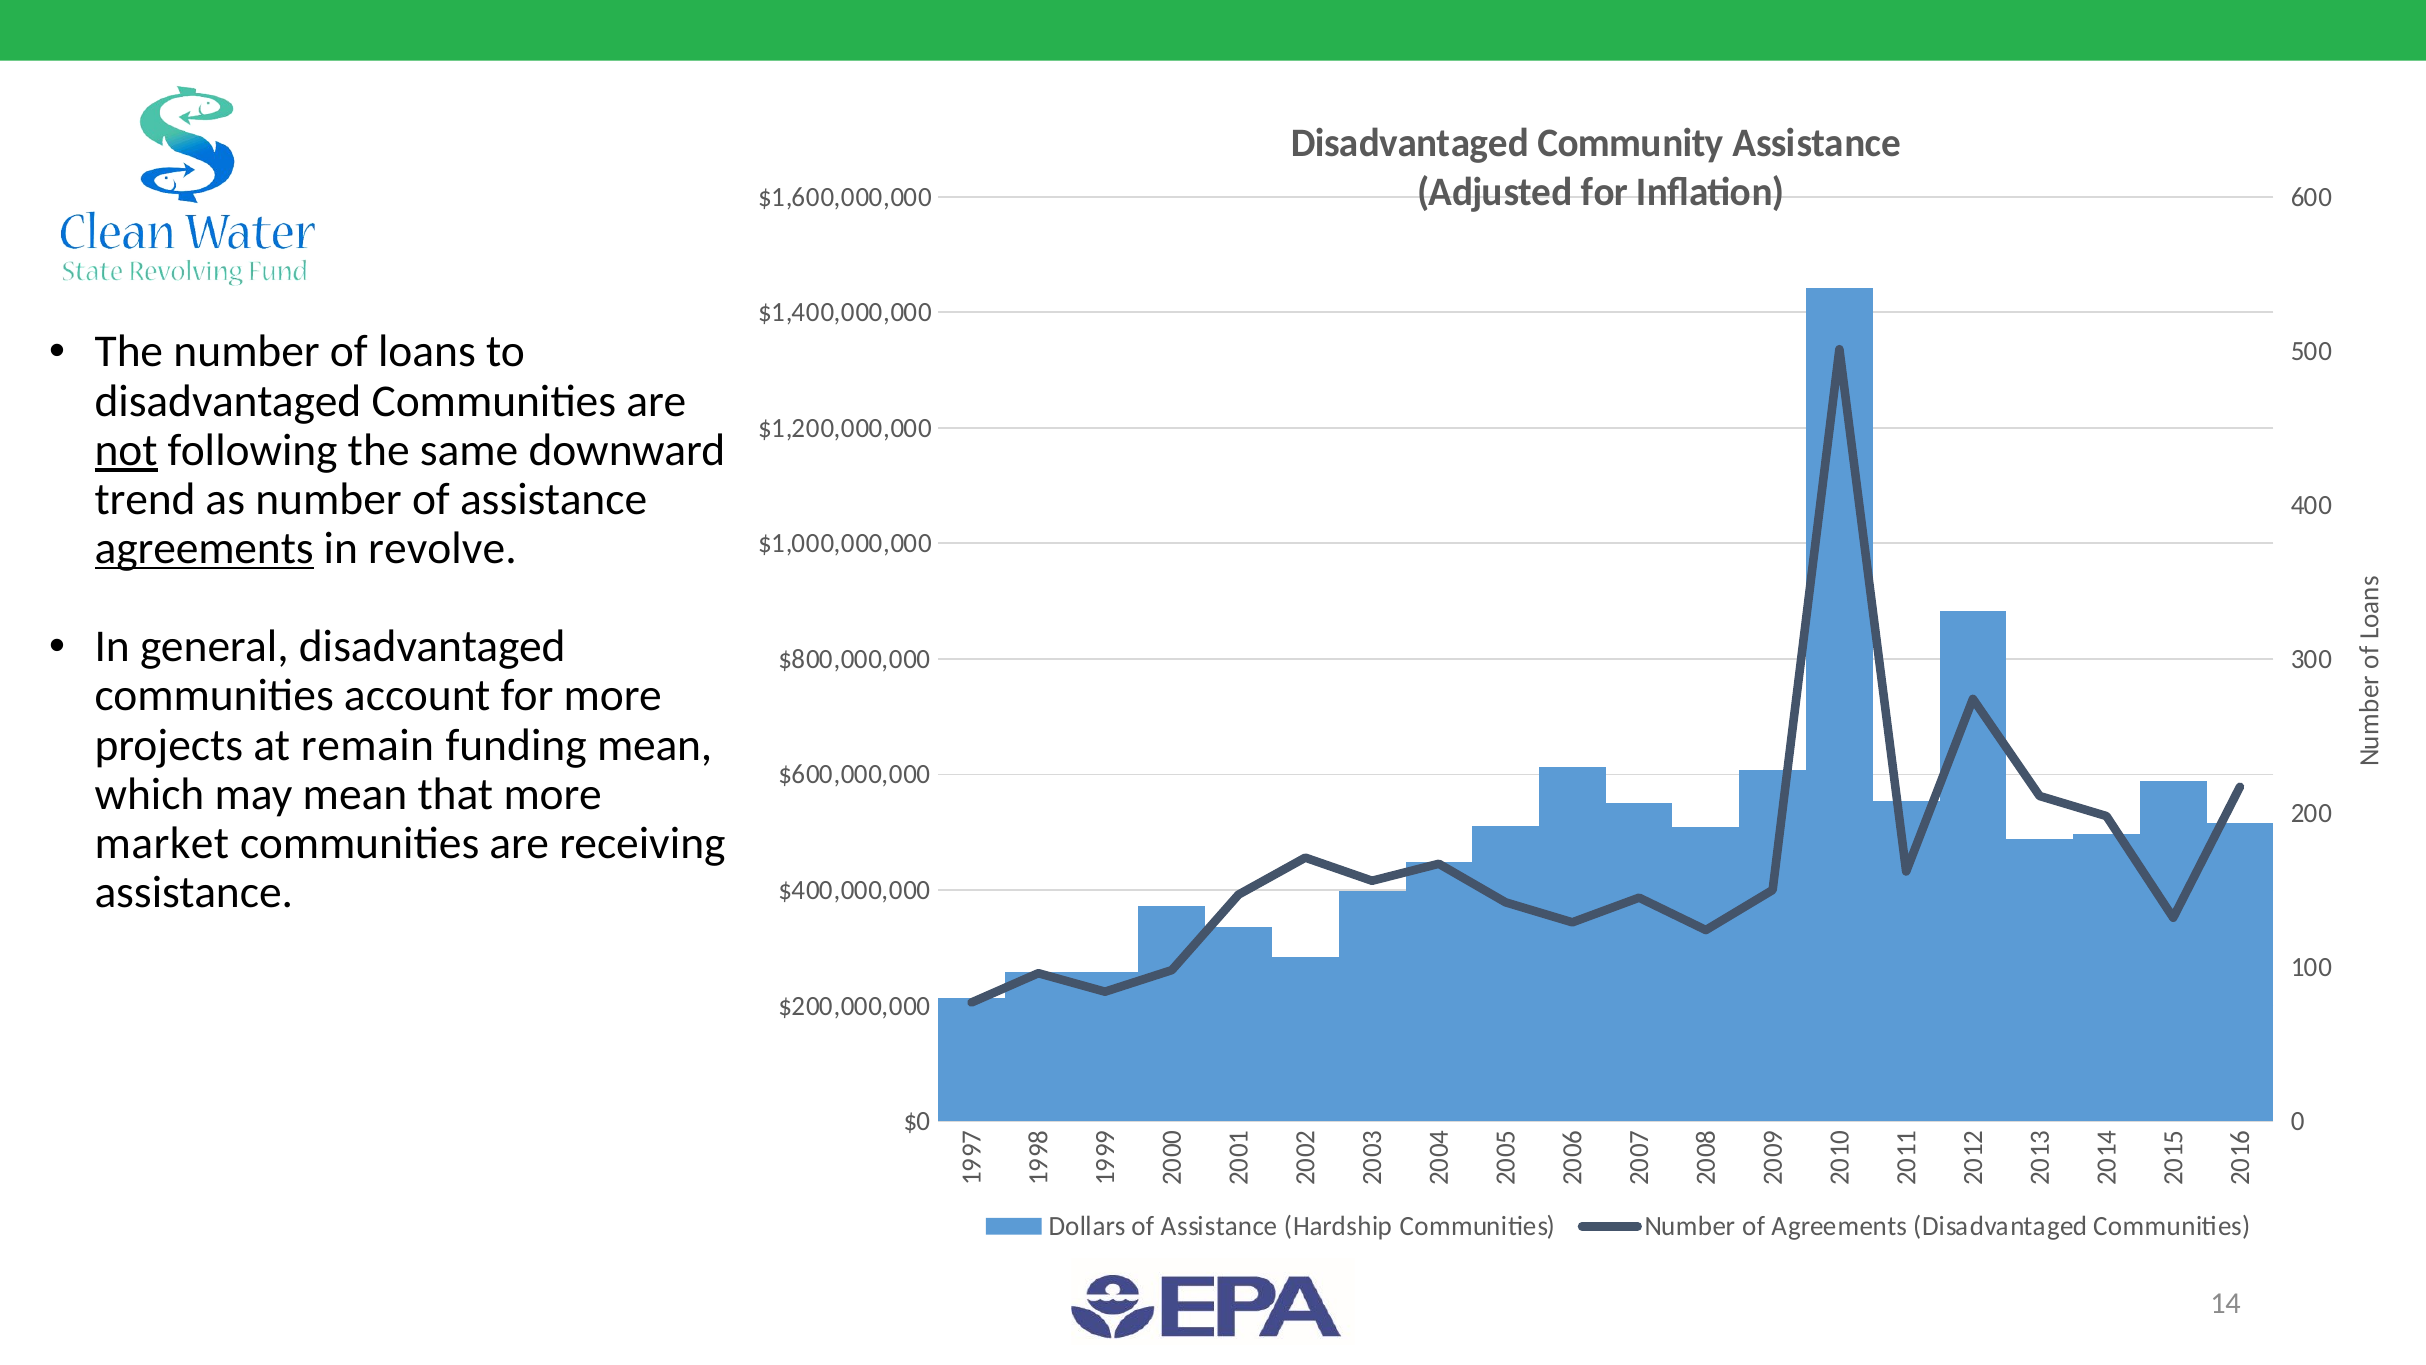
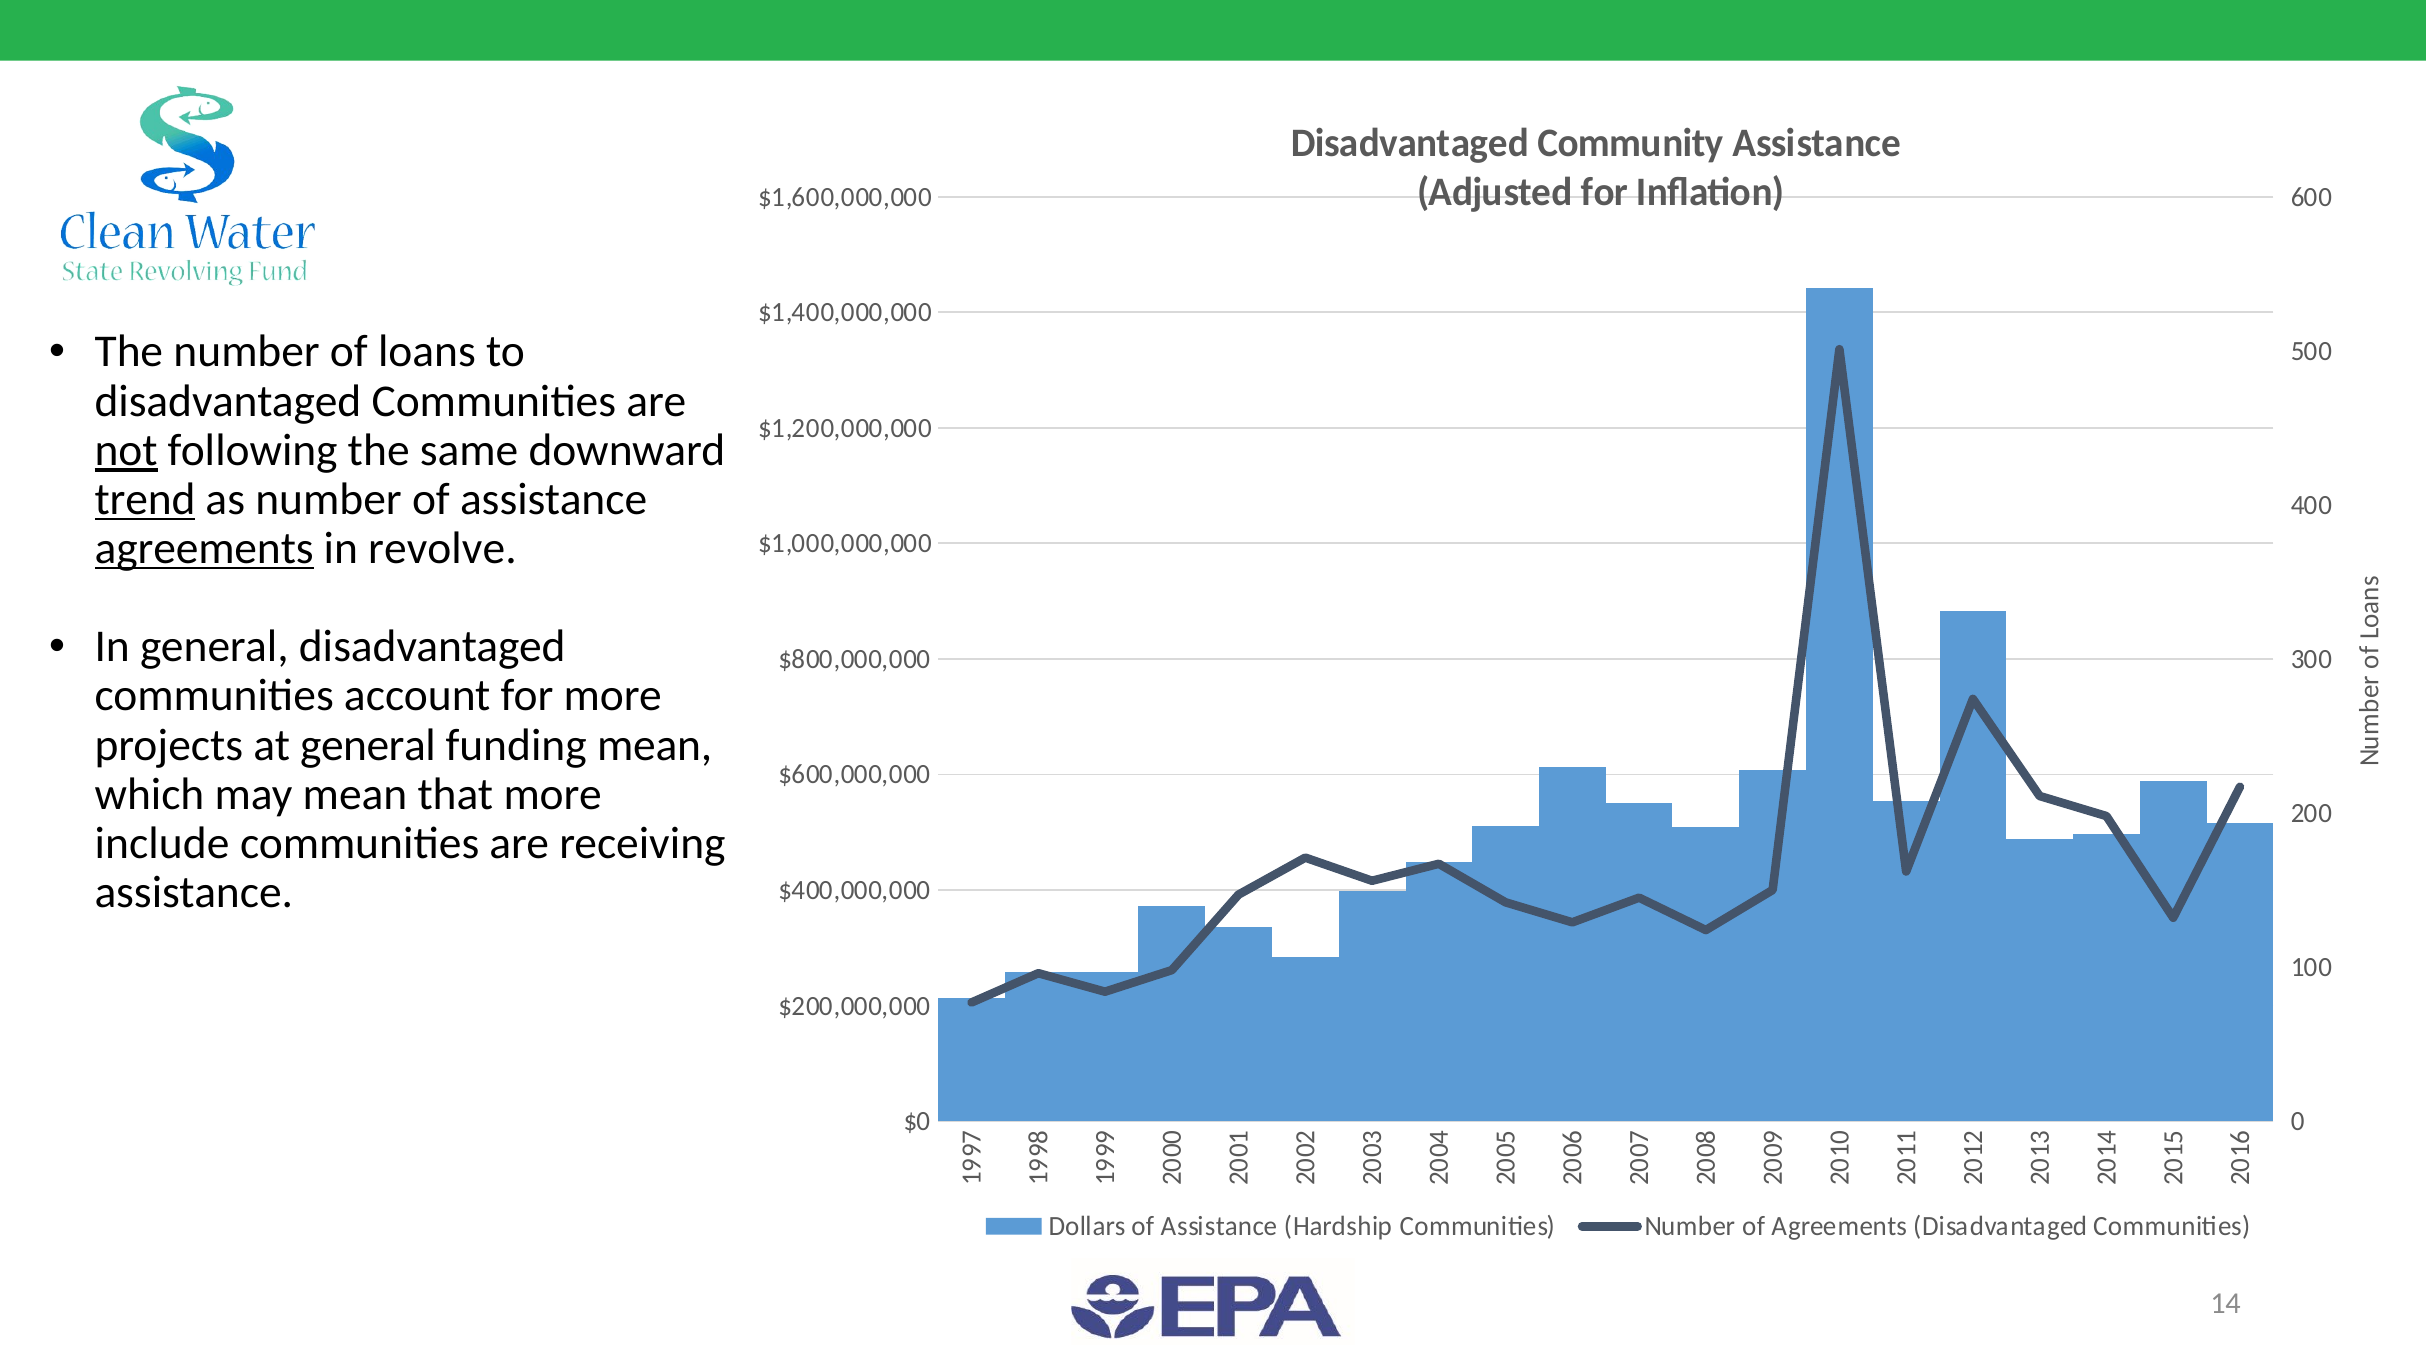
trend underline: none -> present
at remain: remain -> general
market: market -> include
